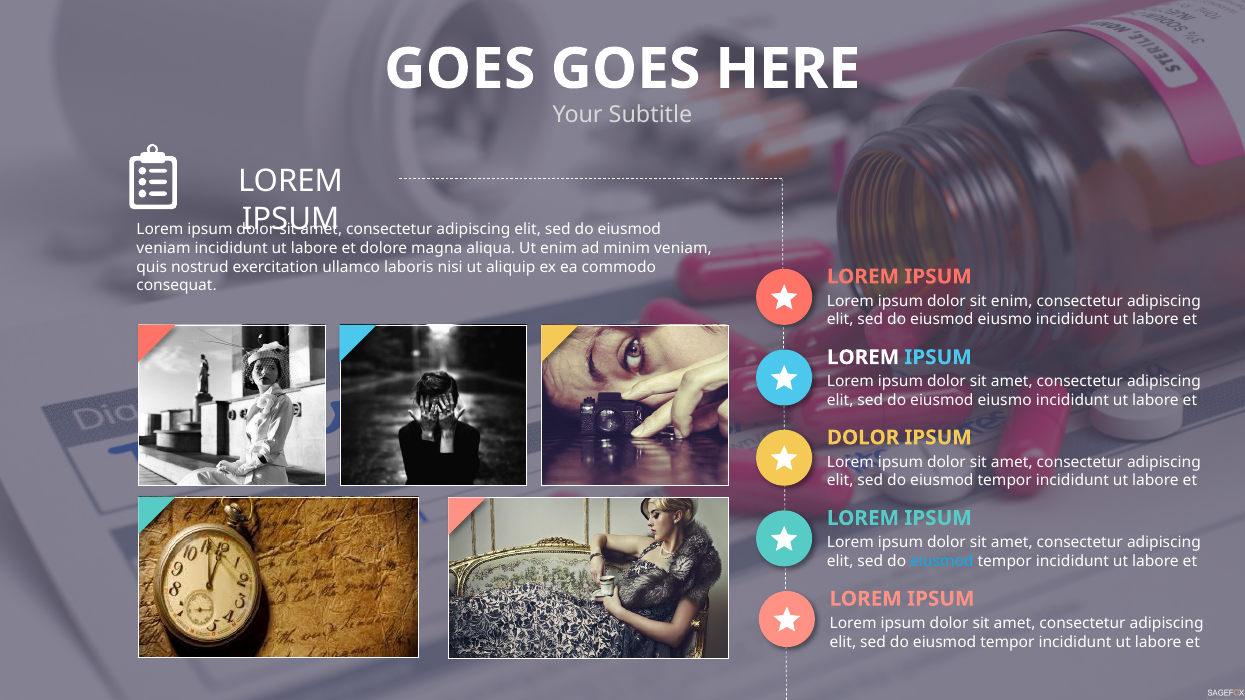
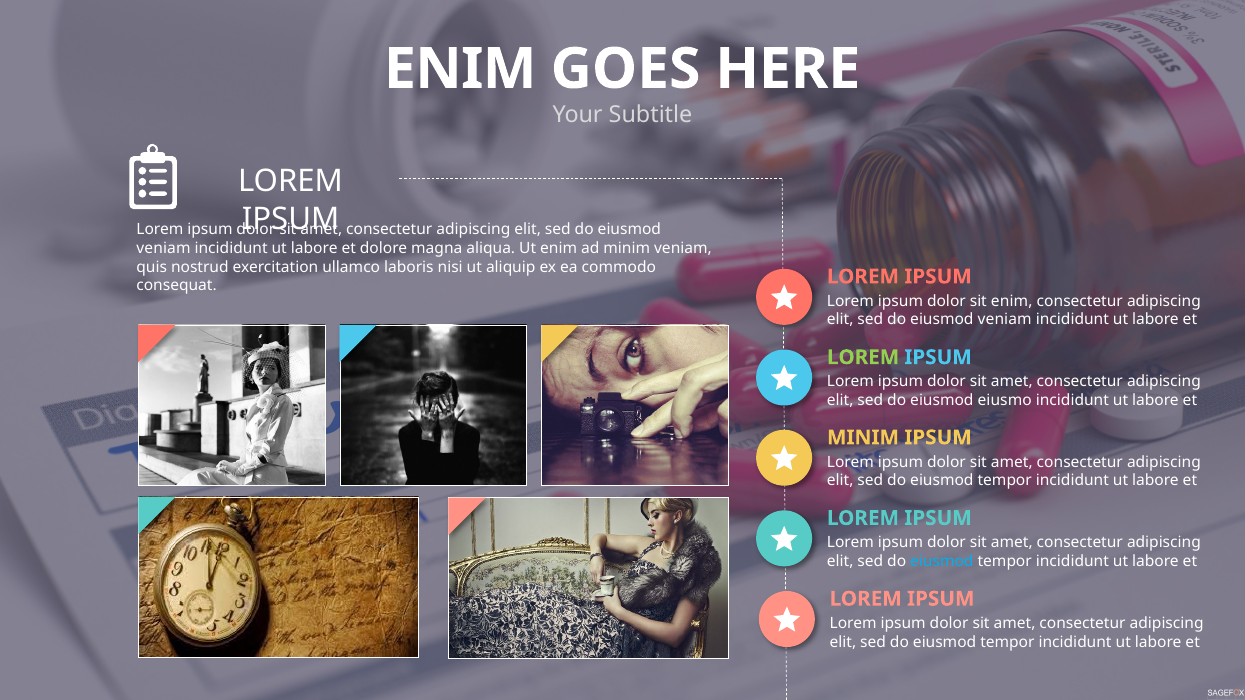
GOES at (460, 69): GOES -> ENIM
eiusmo at (1005, 320): eiusmo -> veniam
LOREM at (863, 357) colour: white -> light green
DOLOR at (863, 438): DOLOR -> MINIM
